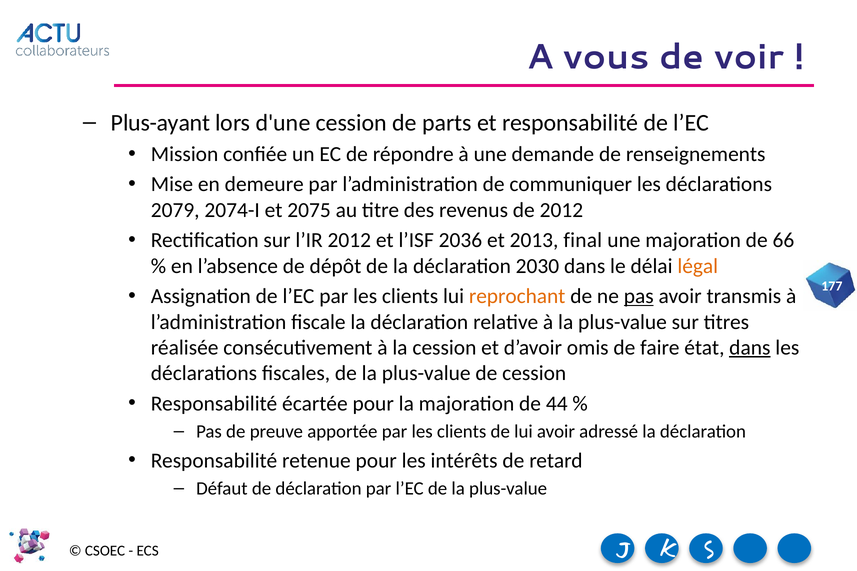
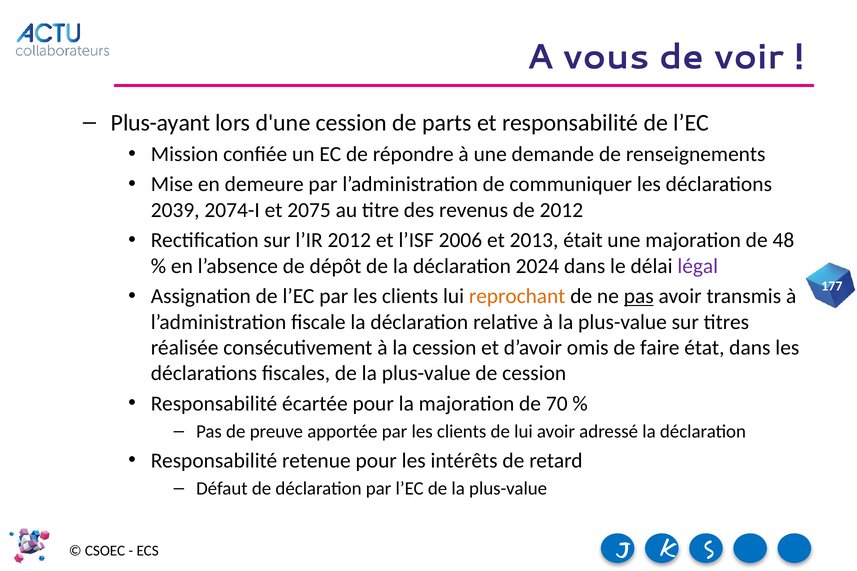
2079: 2079 -> 2039
2036: 2036 -> 2006
final: final -> était
66: 66 -> 48
2030: 2030 -> 2024
légal colour: orange -> purple
dans at (750, 348) underline: present -> none
44: 44 -> 70
